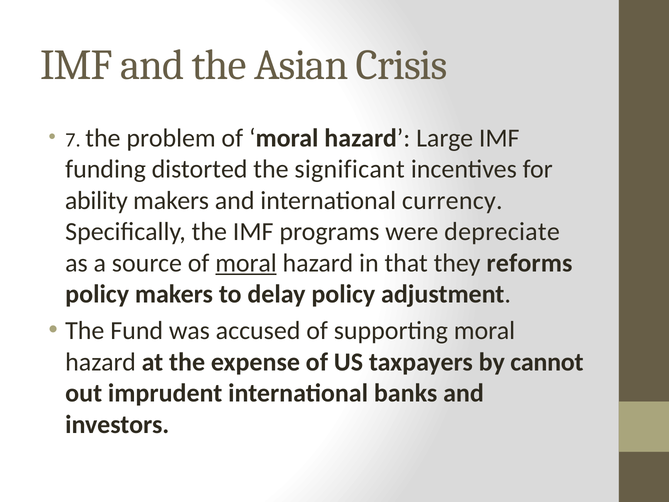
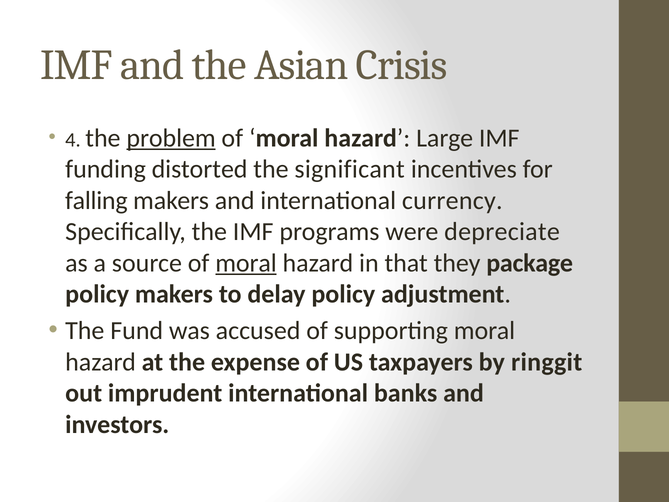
7: 7 -> 4
problem underline: none -> present
ability: ability -> falling
reforms: reforms -> package
cannot: cannot -> ringgit
